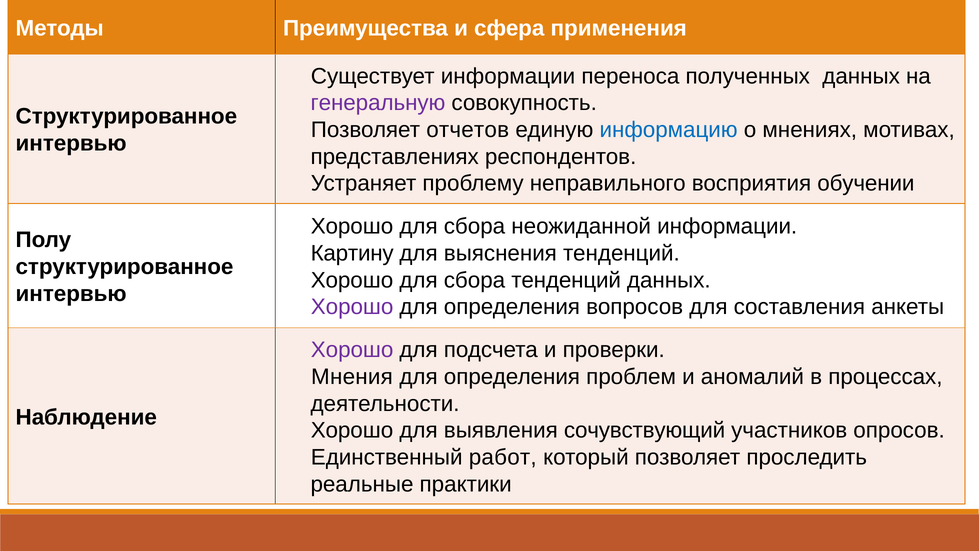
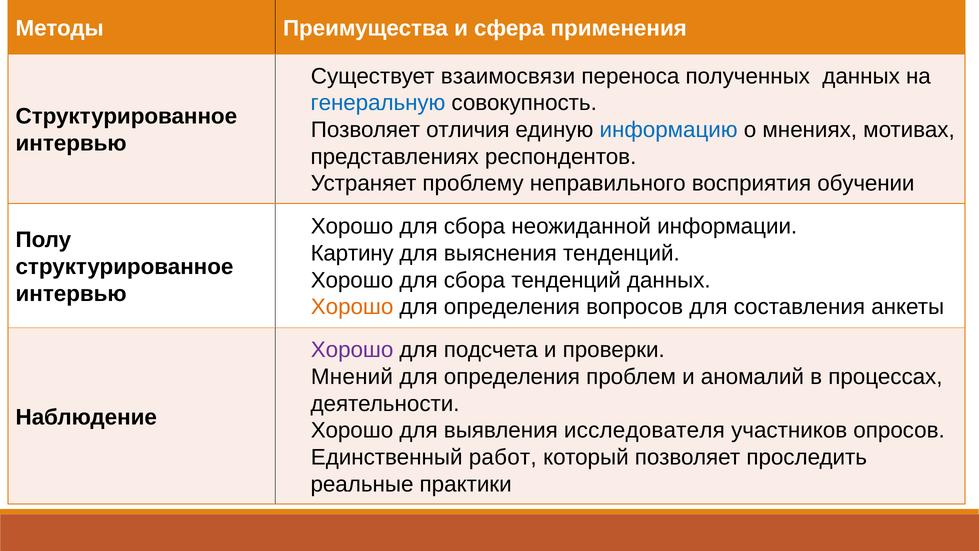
Существует информации: информации -> взаимосвязи
генеральную colour: purple -> blue
отчетов: отчетов -> отличия
Хорошо at (352, 307) colour: purple -> orange
Мнения: Мнения -> Мнений
сочувствующий: сочувствующий -> исследователя
